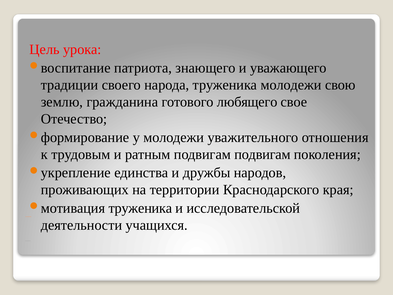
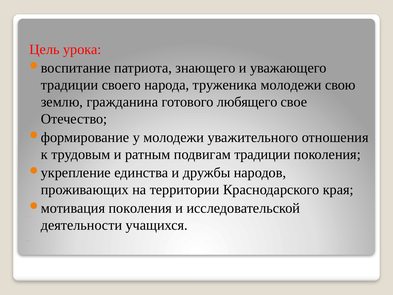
подвигам подвигам: подвигам -> традиции
труженика at (140, 208): труженика -> поколения
